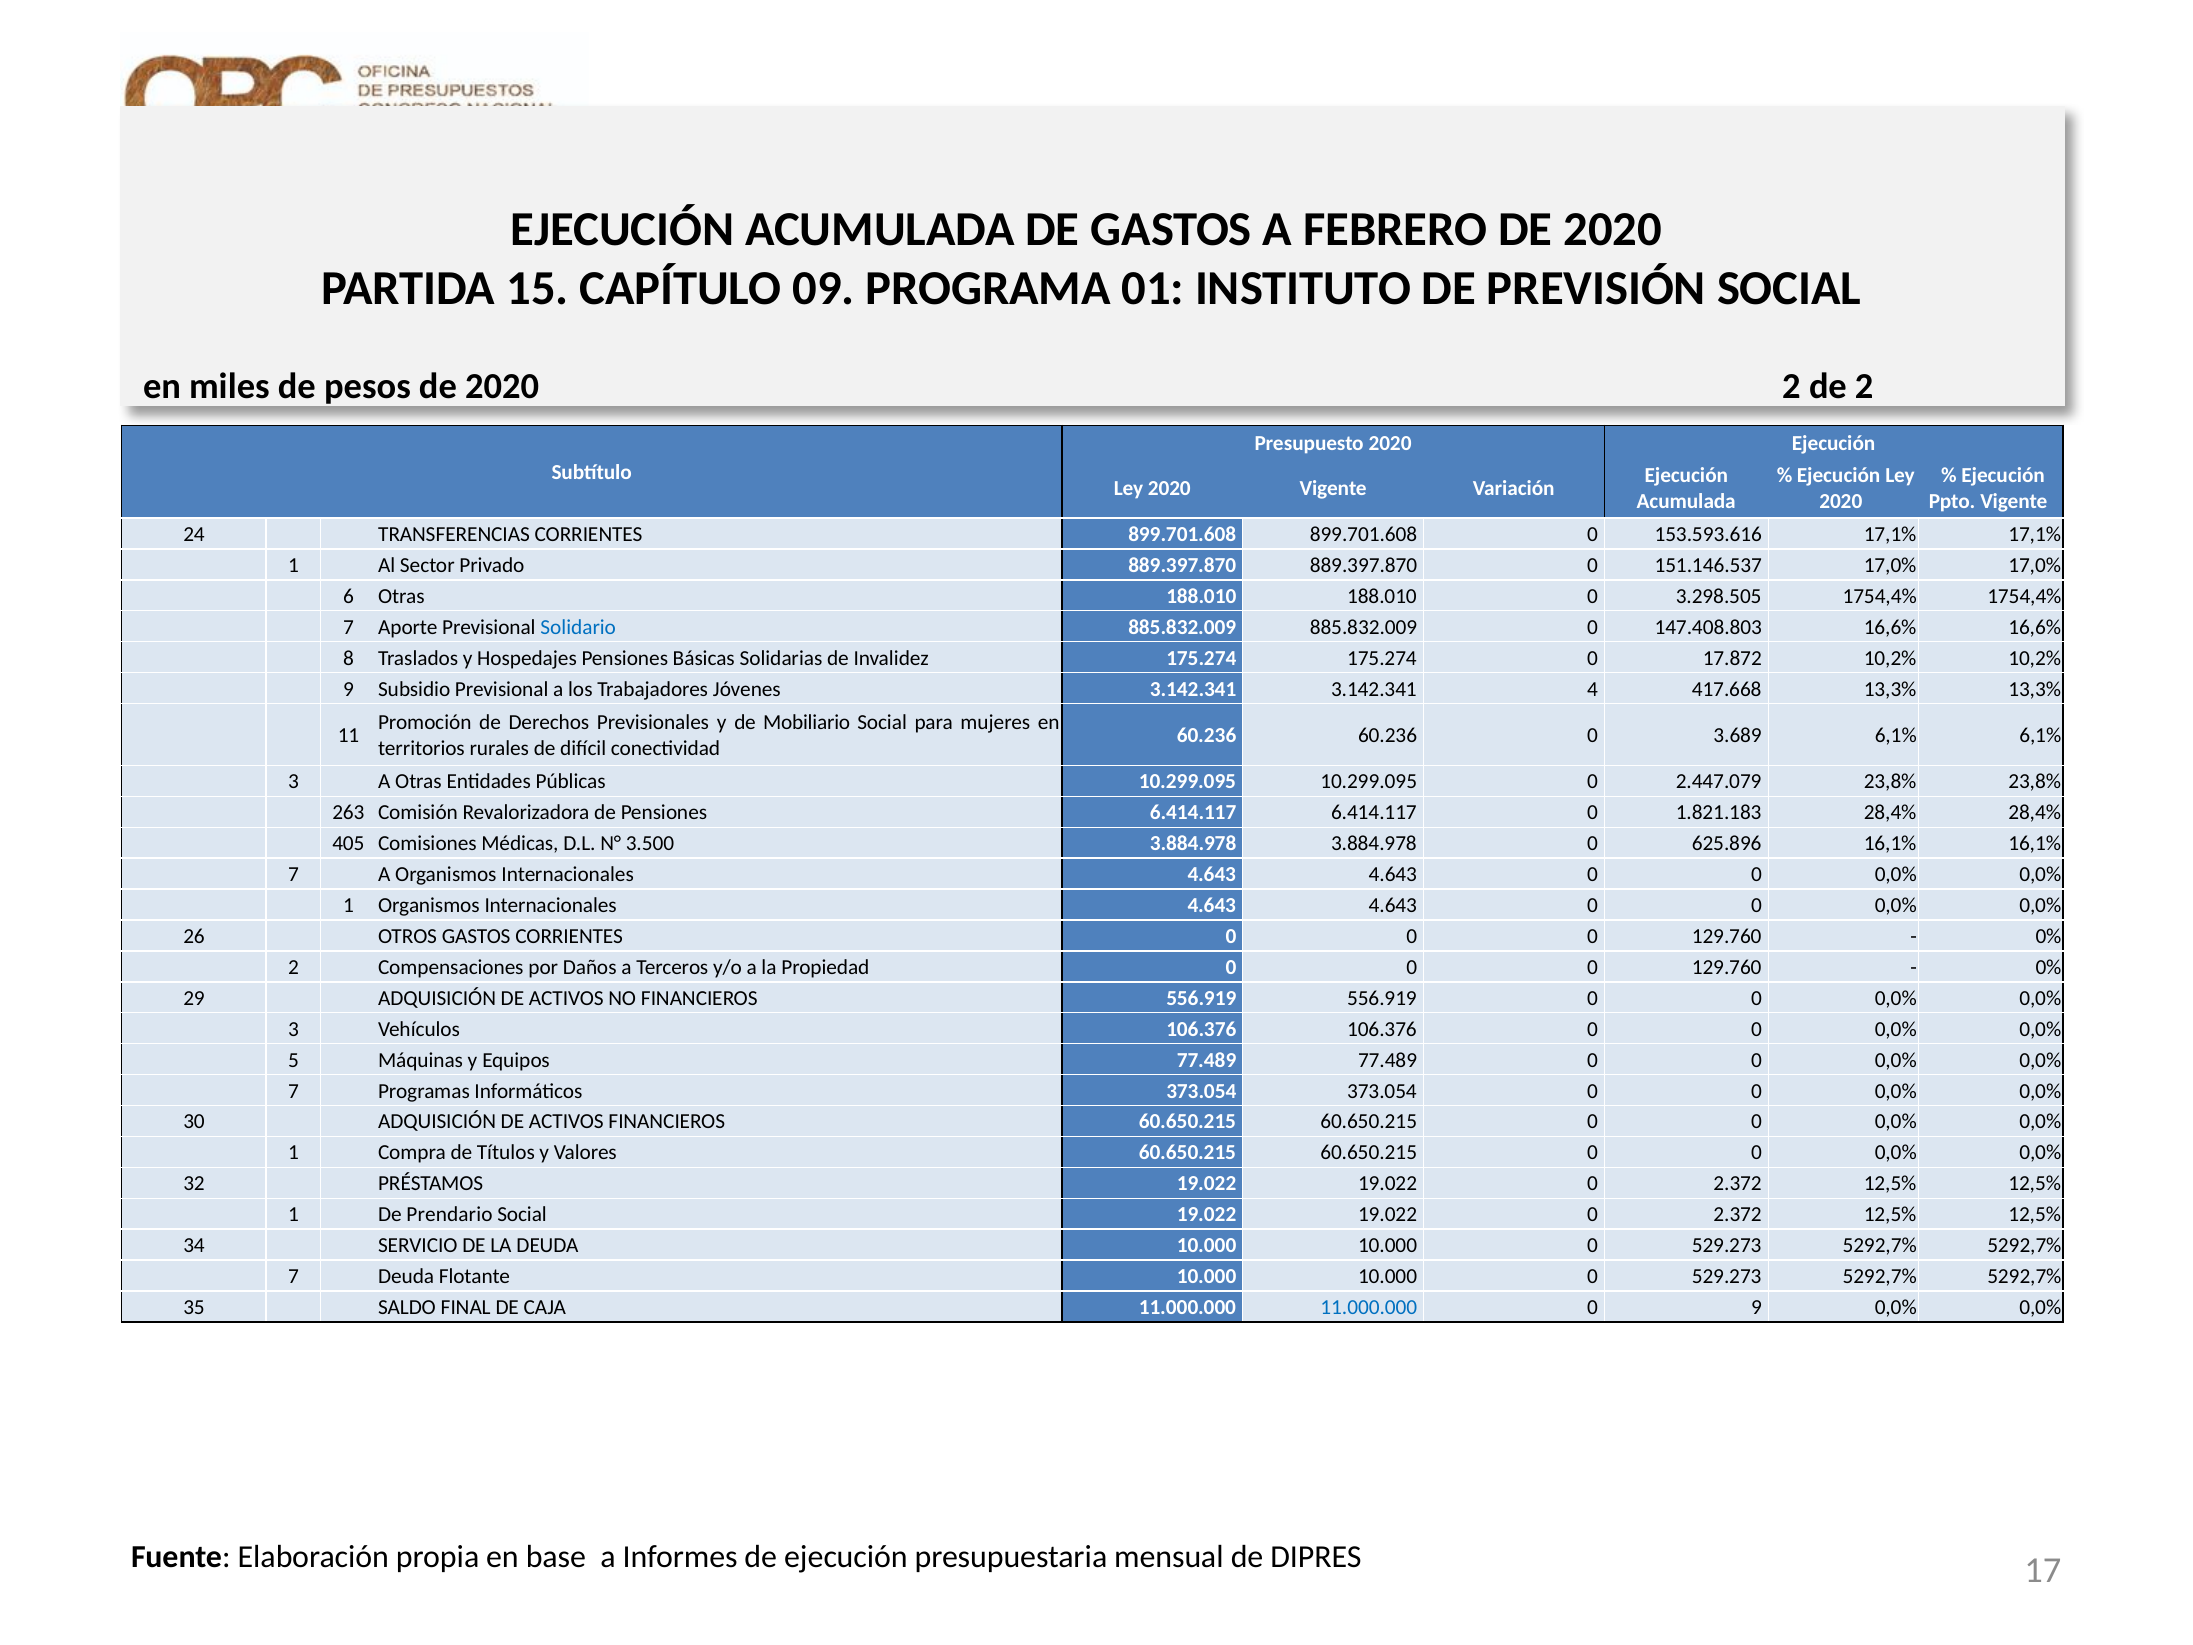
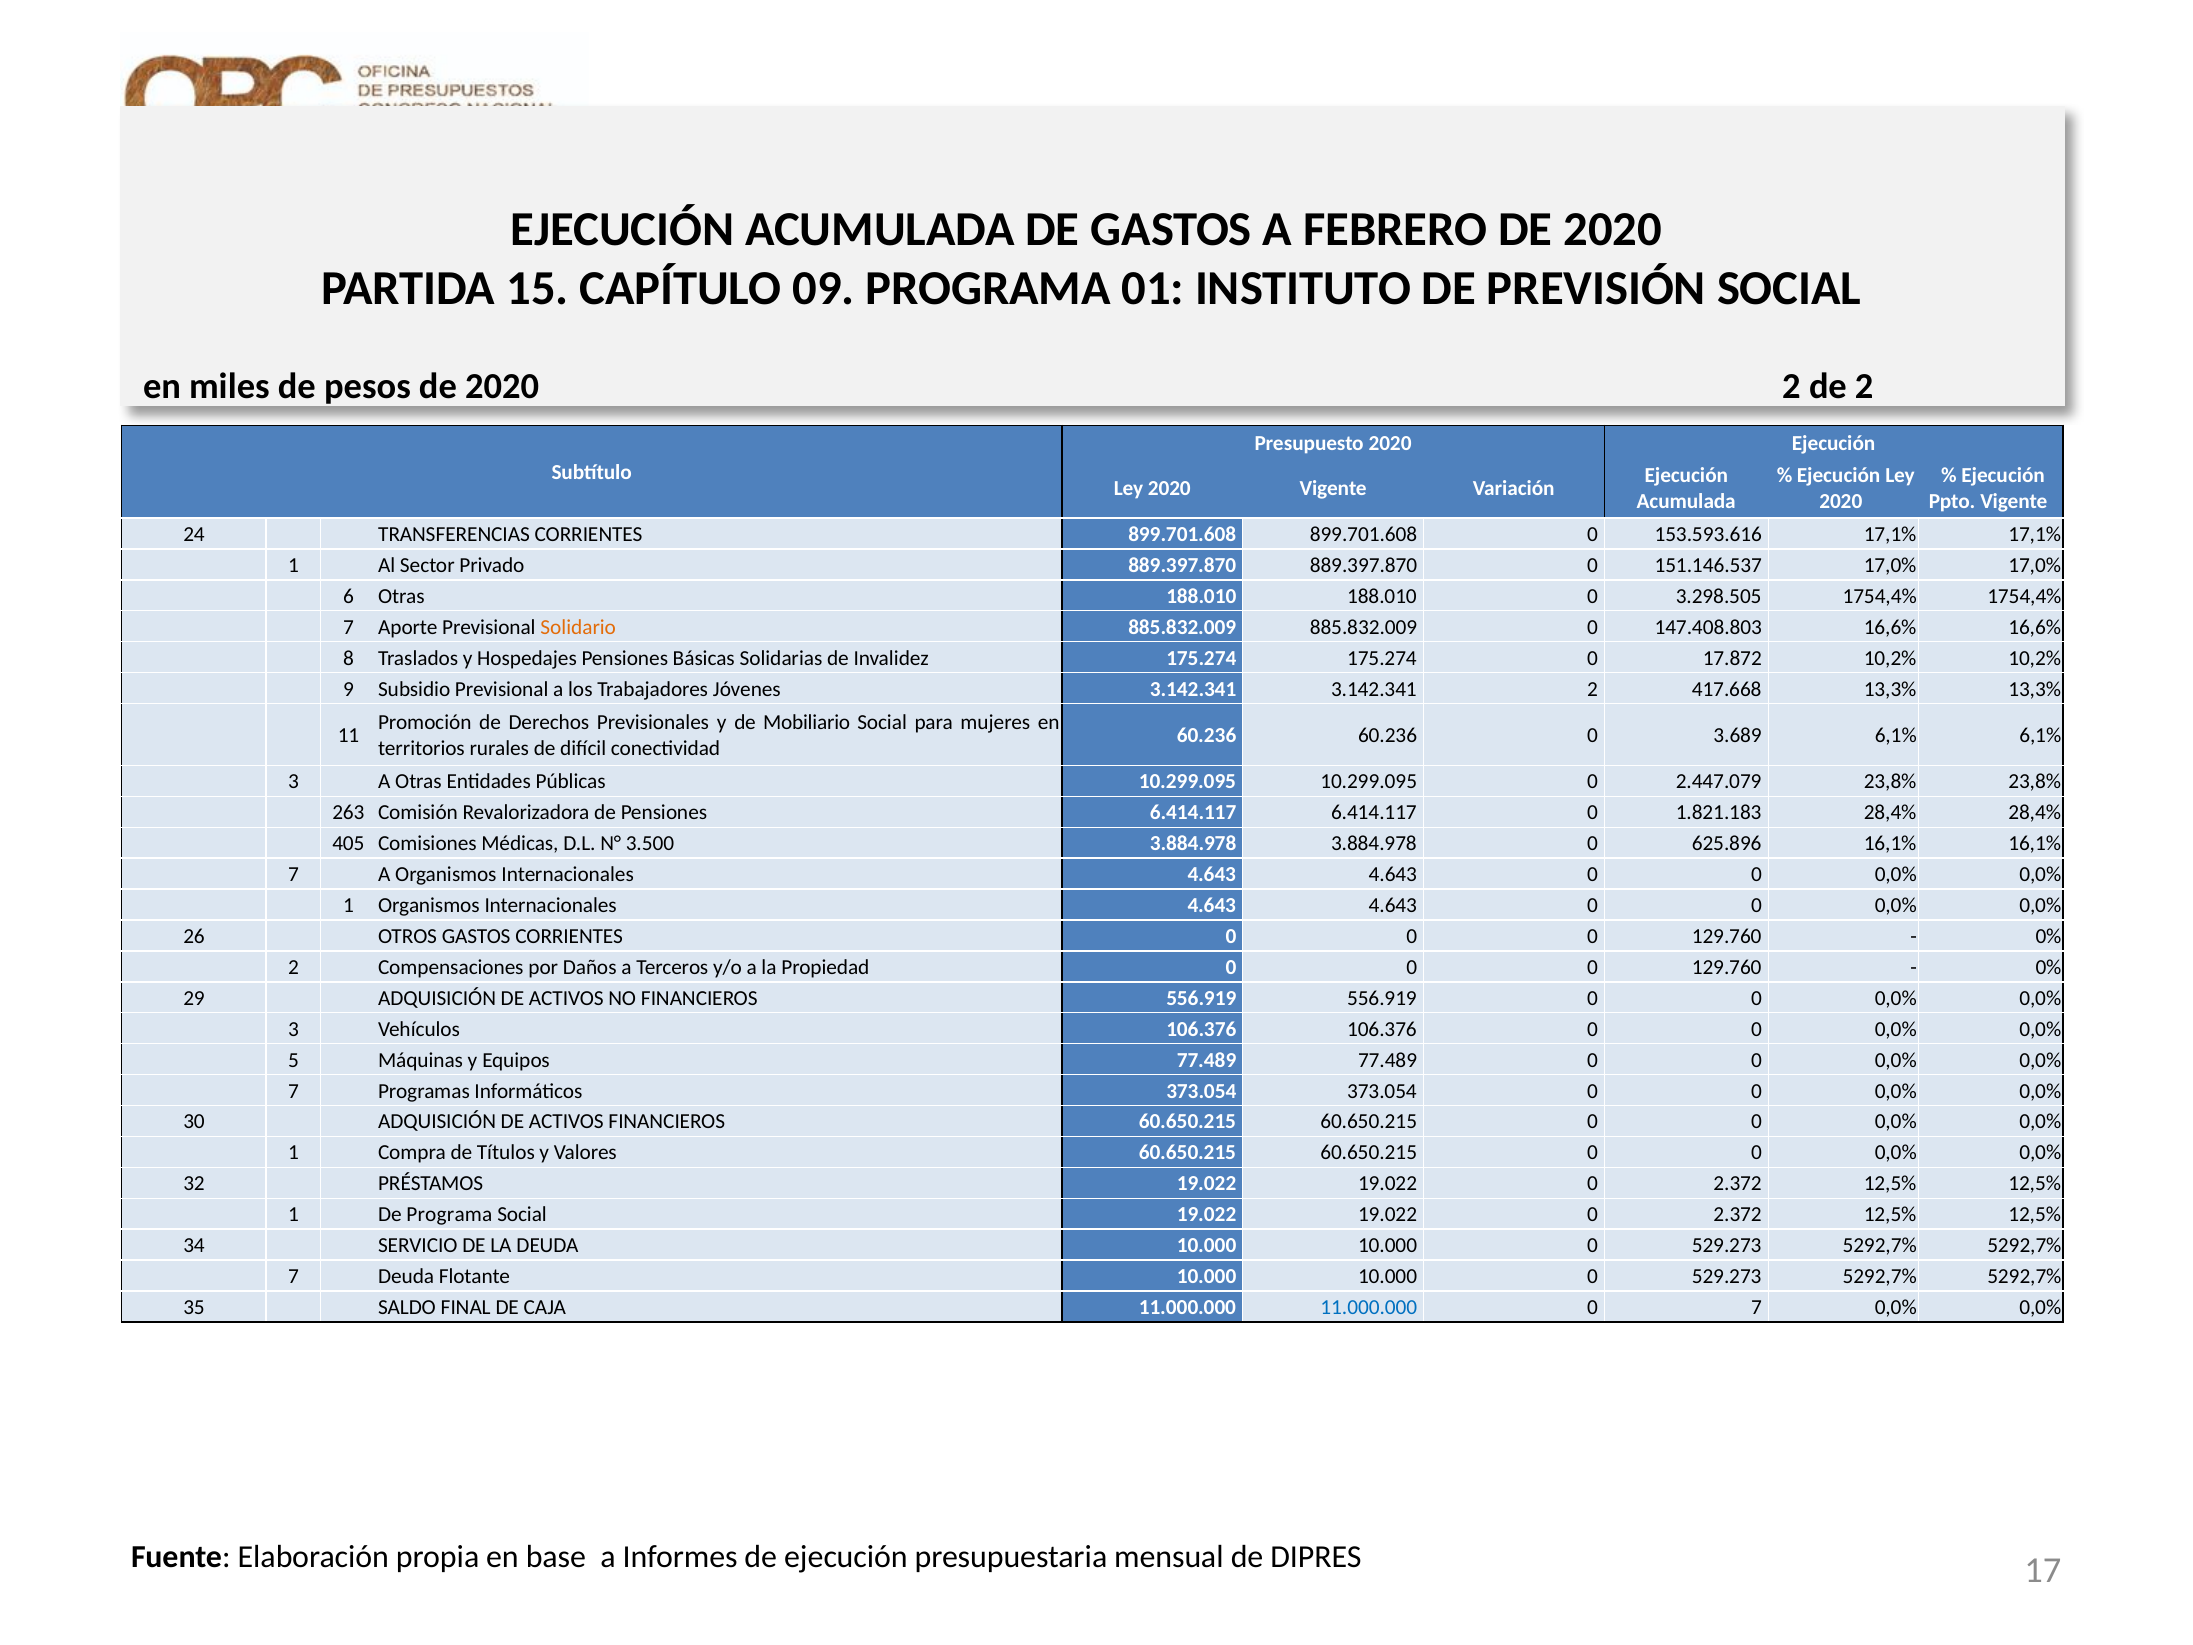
Solidario colour: blue -> orange
3.142.341 4: 4 -> 2
De Prendario: Prendario -> Programa
0 9: 9 -> 7
